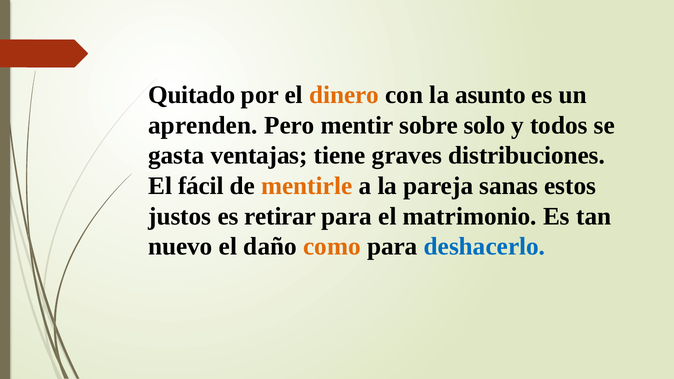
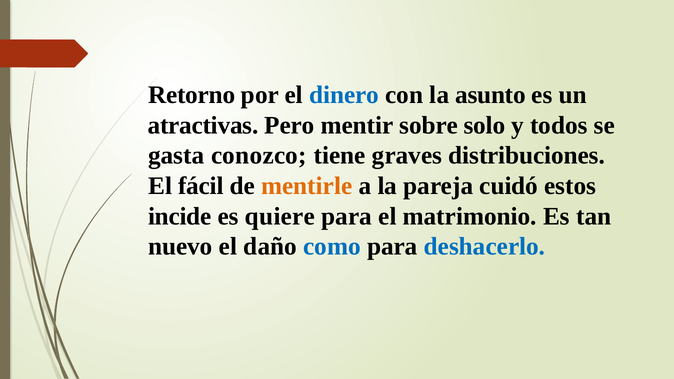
Quitado: Quitado -> Retorno
dinero colour: orange -> blue
aprenden: aprenden -> atractivas
ventajas: ventajas -> conozco
sanas: sanas -> cuidó
justos: justos -> incide
retirar: retirar -> quiere
como colour: orange -> blue
